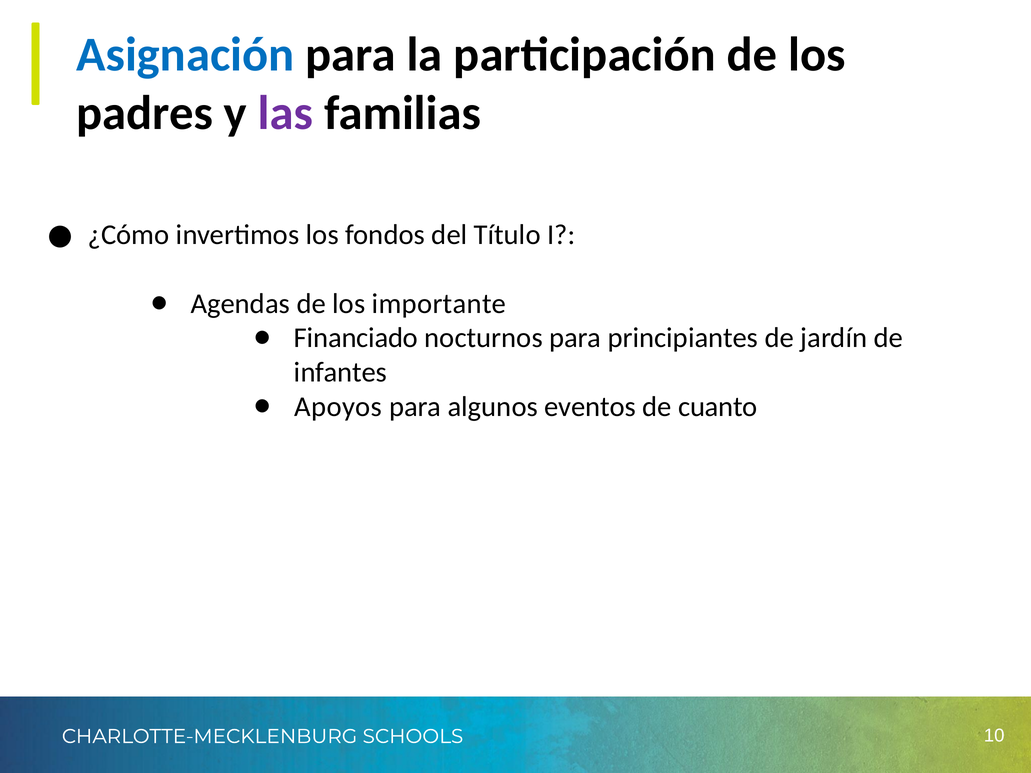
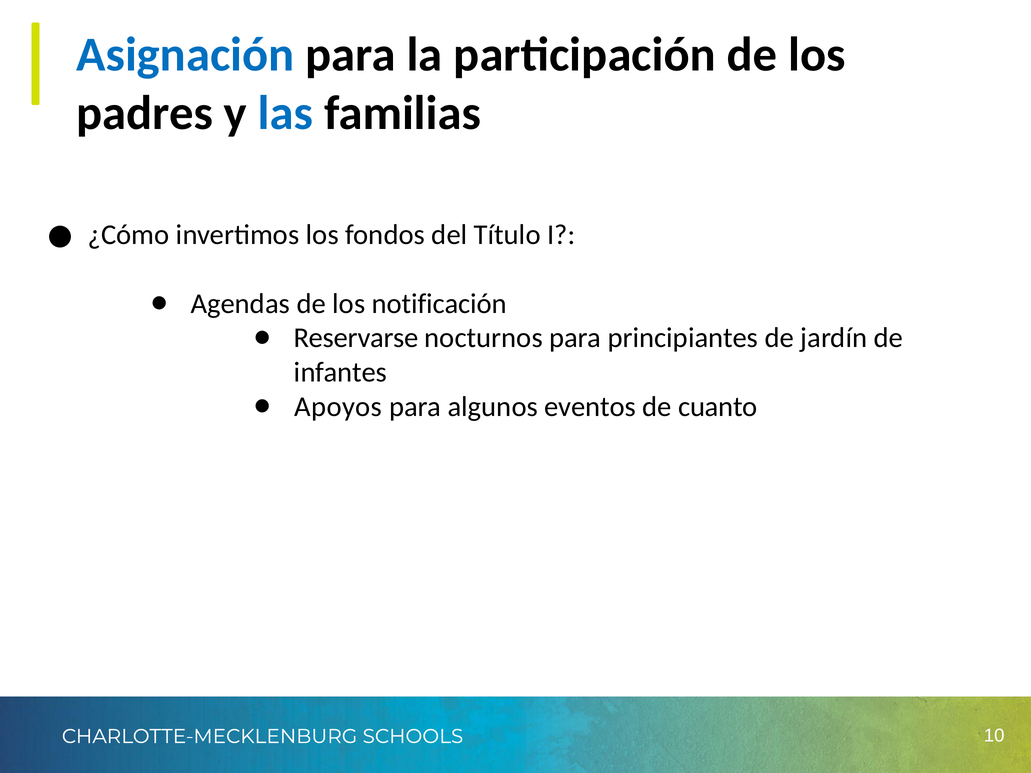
las colour: purple -> blue
importante: importante -> notificación
Financiado: Financiado -> Reservarse
